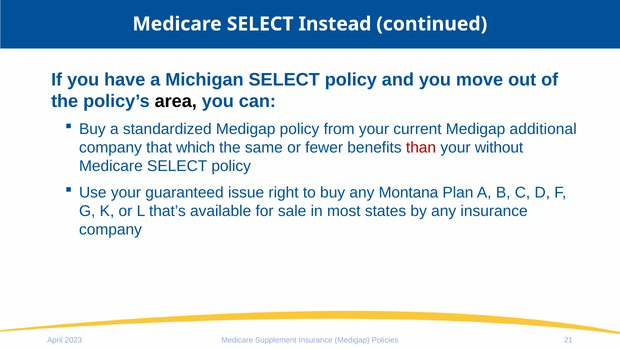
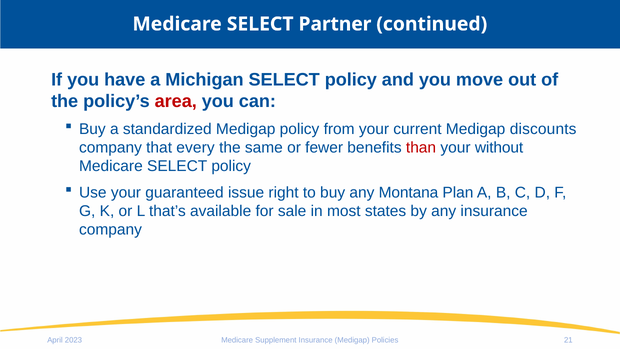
Instead: Instead -> Partner
area colour: black -> red
additional: additional -> discounts
which: which -> every
